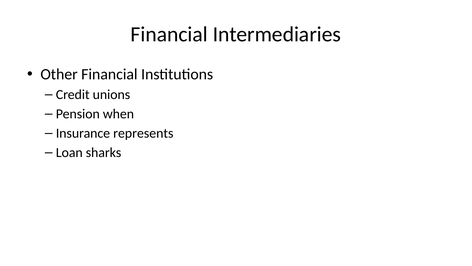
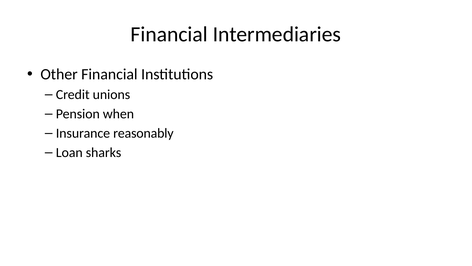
represents: represents -> reasonably
